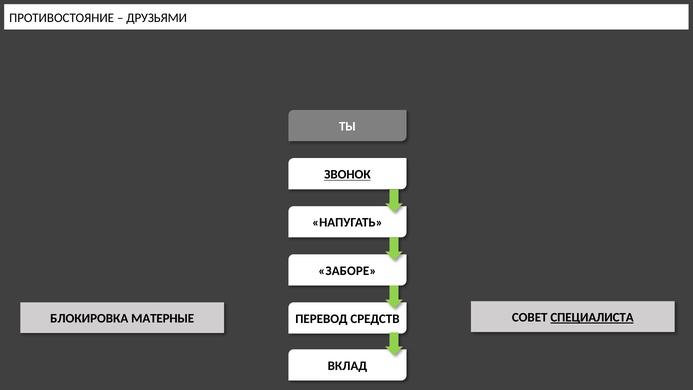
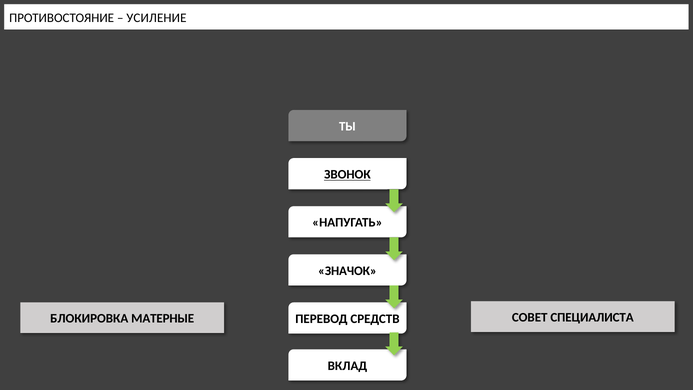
ДРУЗЬЯМИ: ДРУЗЬЯМИ -> УСИЛЕНИЕ
ЗАБОРЕ: ЗАБОРЕ -> ЗНАЧОК
СПЕЦИАЛИСТА underline: present -> none
